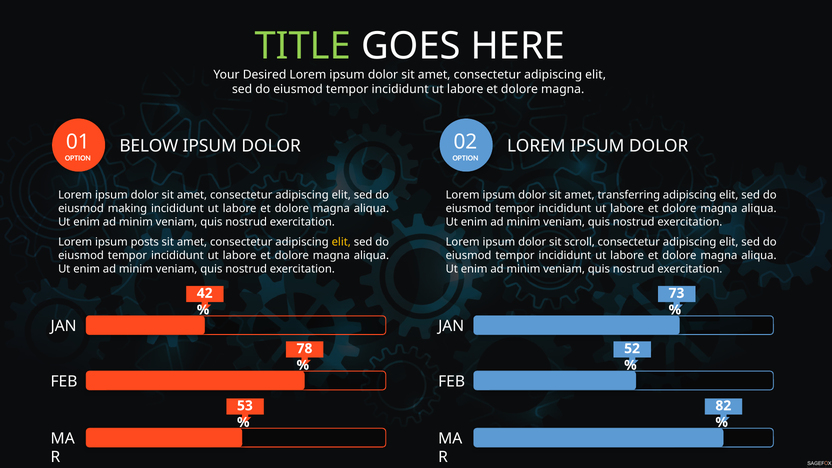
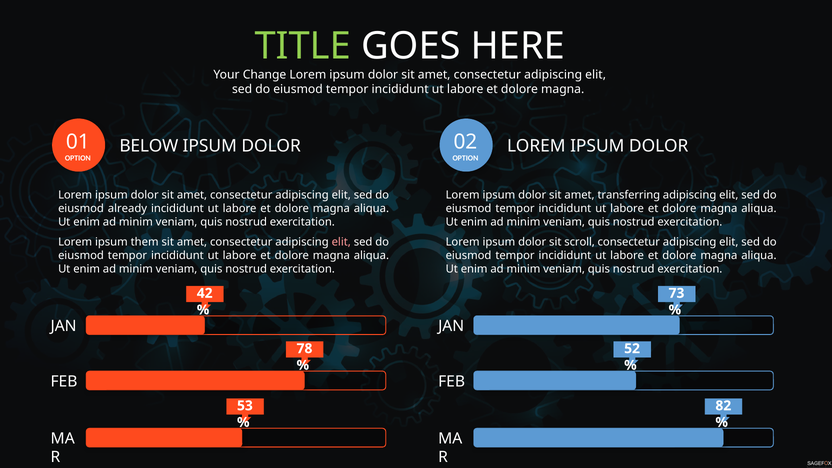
Desired: Desired -> Change
making: making -> already
posts: posts -> them
elit at (341, 242) colour: yellow -> pink
